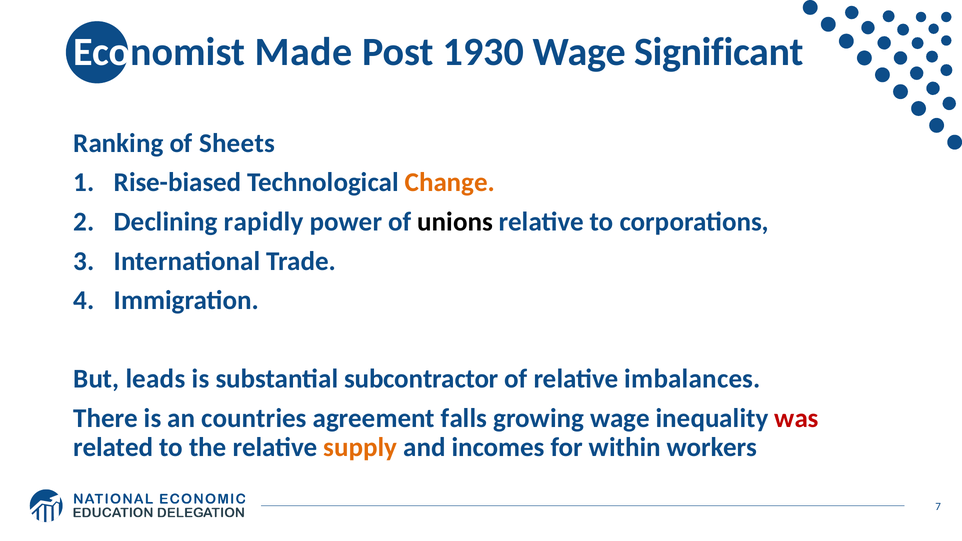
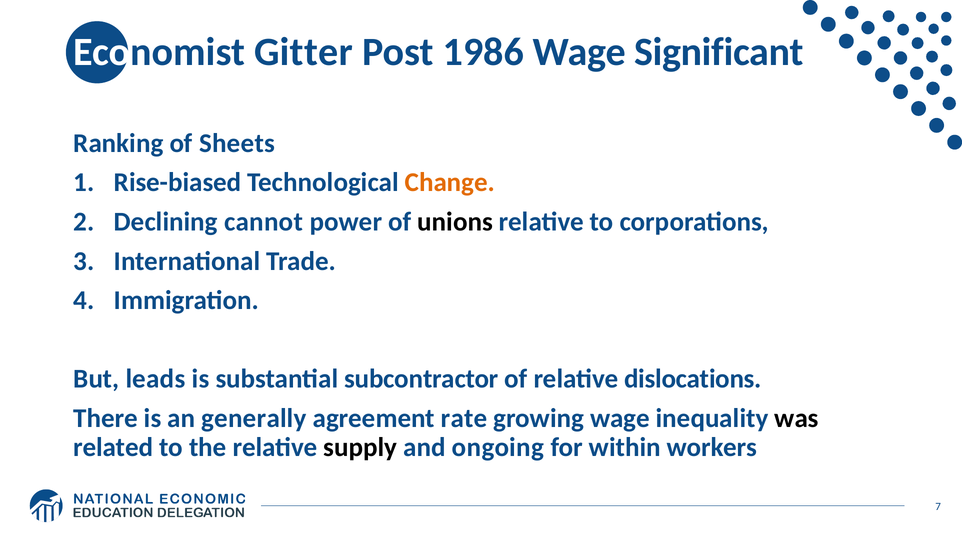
Made: Made -> Gitter
1930: 1930 -> 1986
rapidly: rapidly -> cannot
imbalances: imbalances -> dislocations
countries: countries -> generally
falls: falls -> rate
was colour: red -> black
supply colour: orange -> black
incomes: incomes -> ongoing
